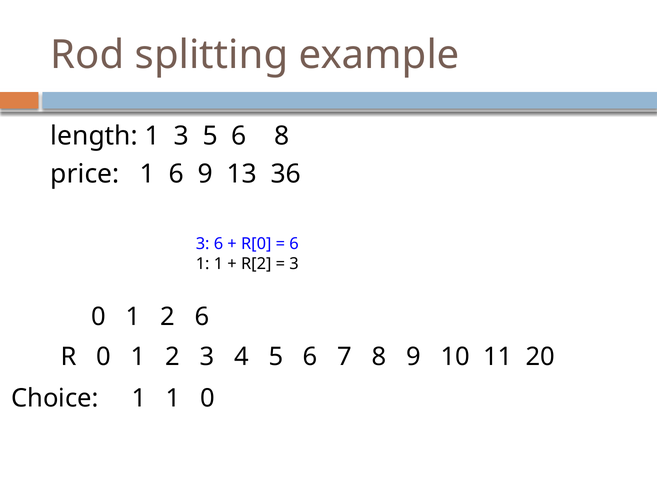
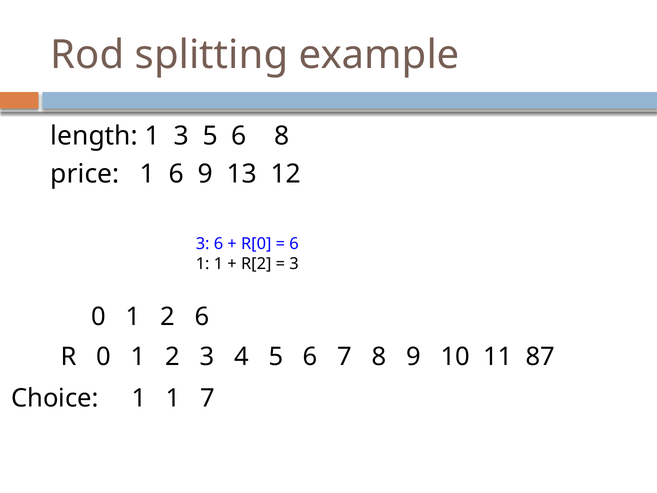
36: 36 -> 12
20: 20 -> 87
1 0: 0 -> 7
